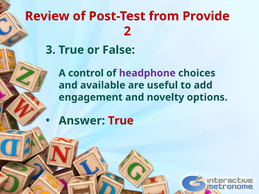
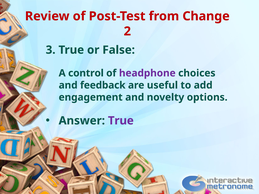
Provide: Provide -> Change
available: available -> feedback
True at (121, 121) colour: red -> purple
